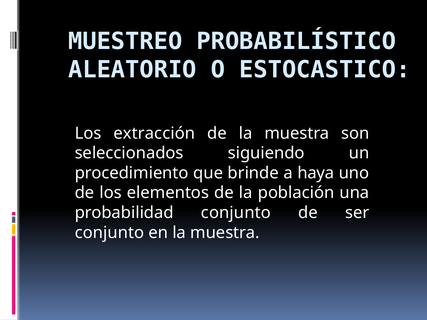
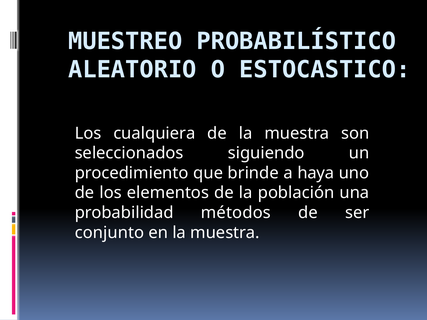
extracción: extracción -> cualquiera
probabilidad conjunto: conjunto -> métodos
